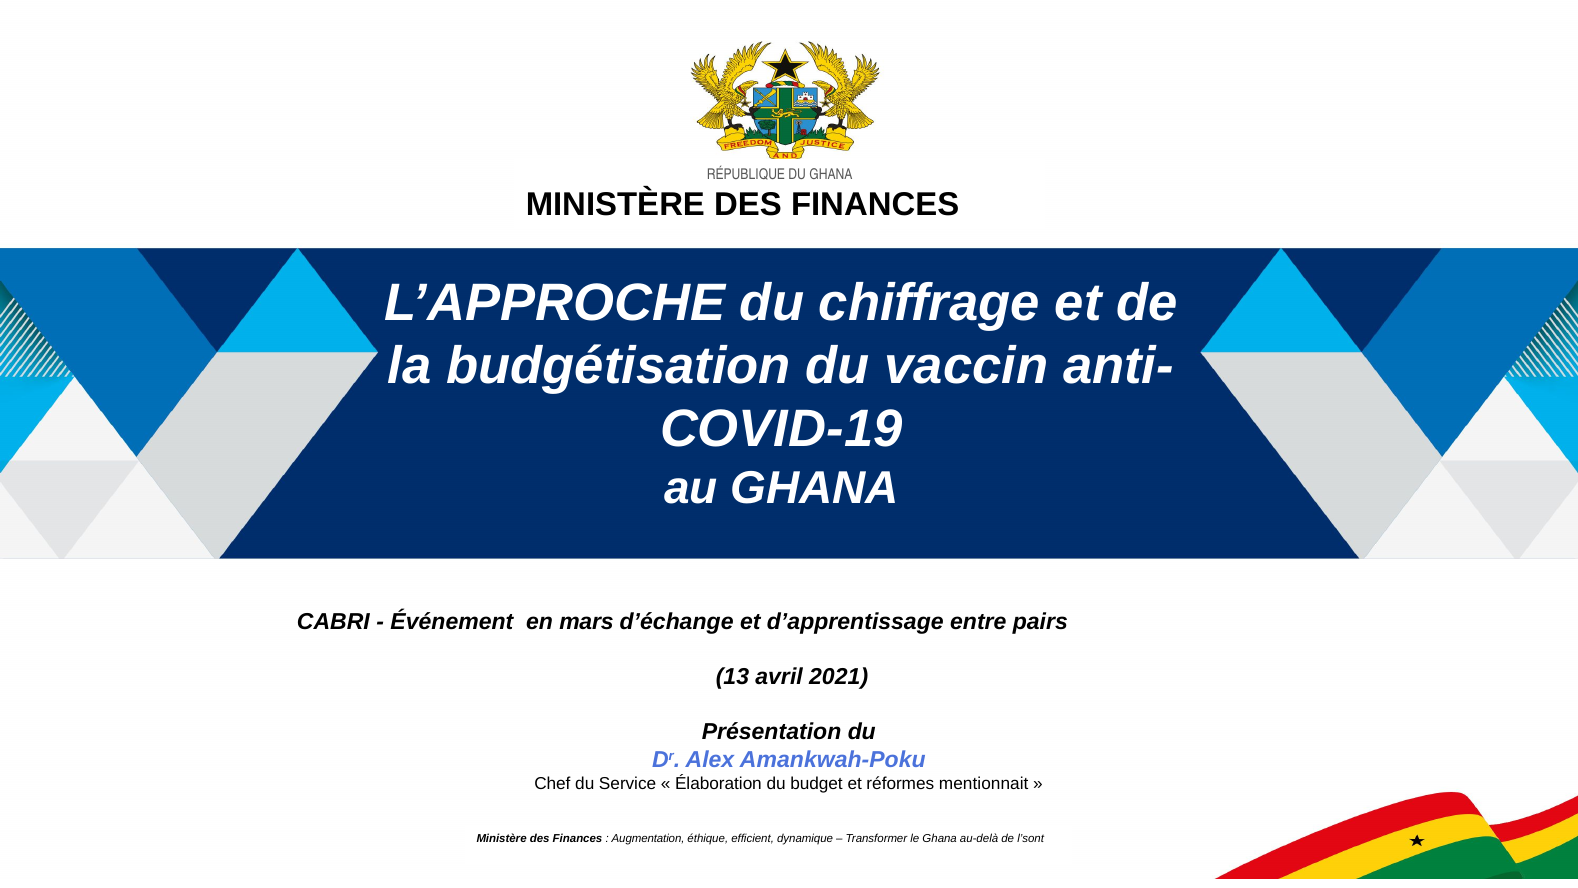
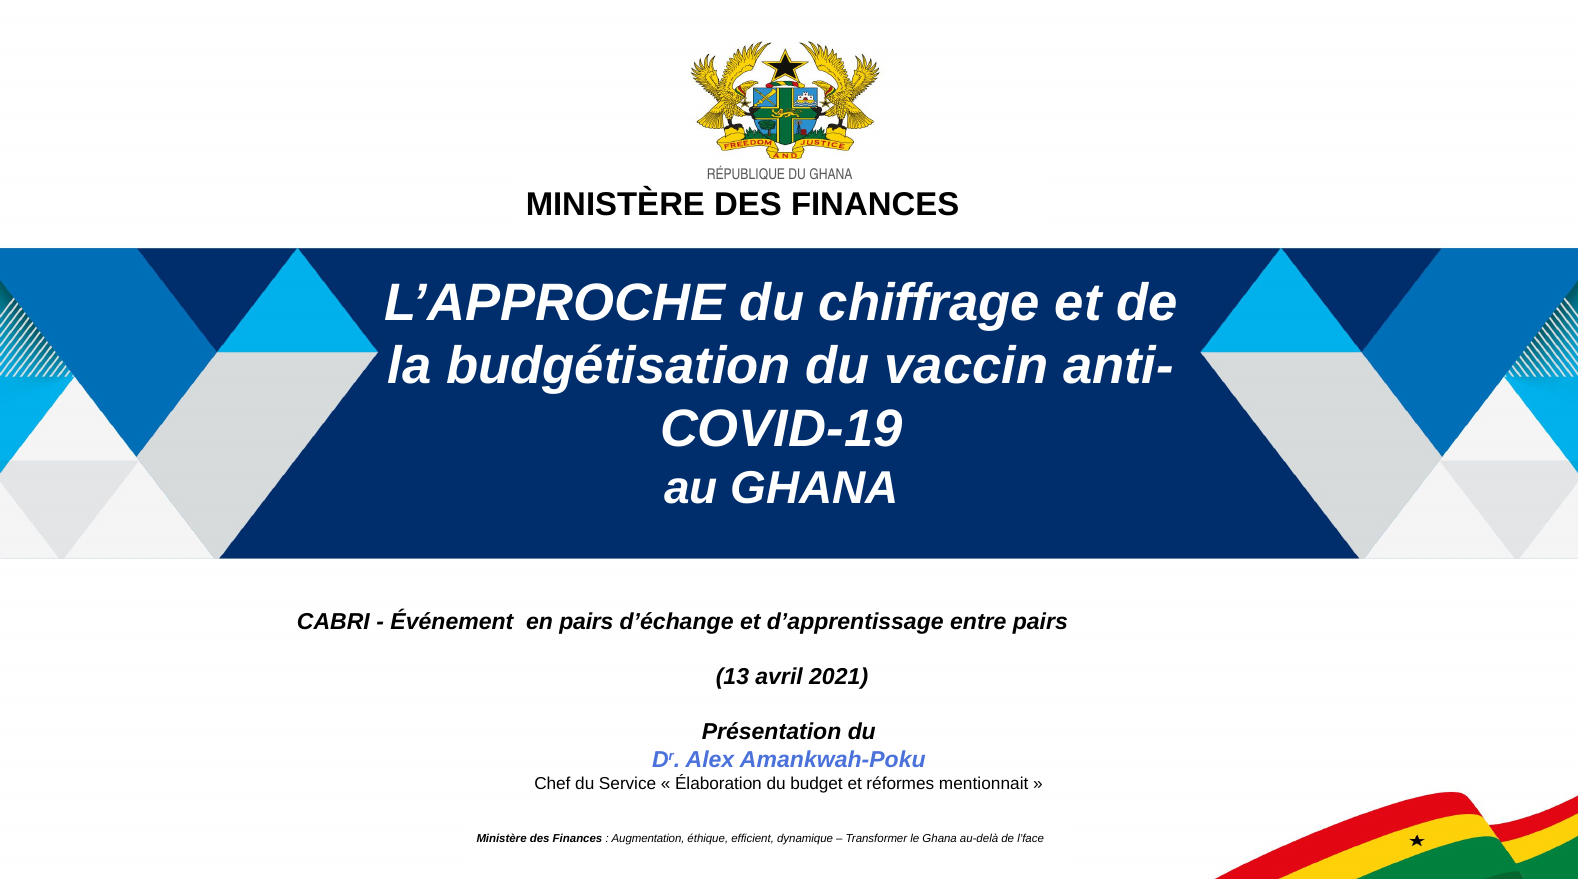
en mars: mars -> pairs
l’sont: l’sont -> l’face
